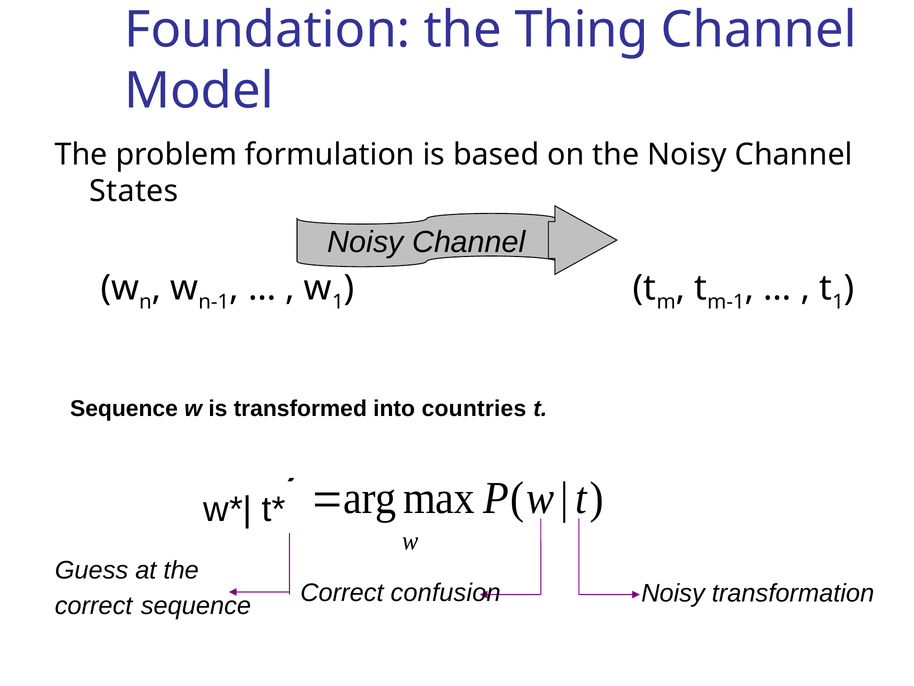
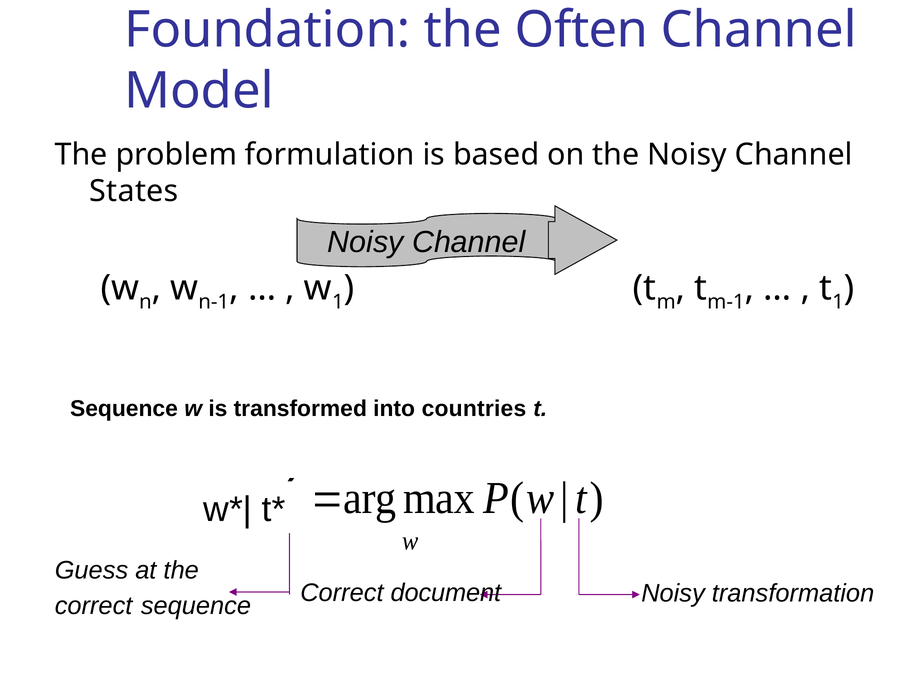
Thing: Thing -> Often
confusion: confusion -> document
